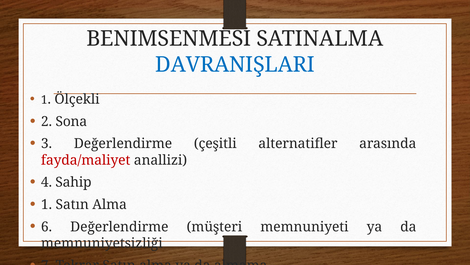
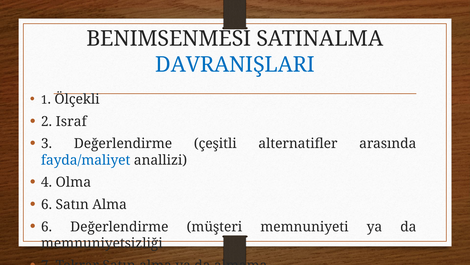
Sona: Sona -> Israf
fayda/maliyet colour: red -> blue
Sahip: Sahip -> Olma
1 at (47, 204): 1 -> 6
